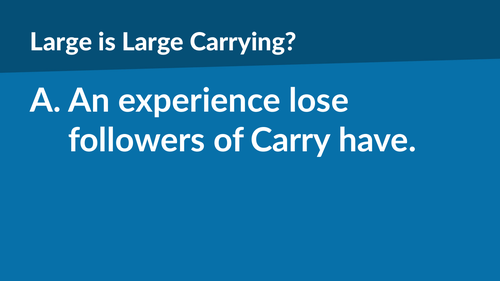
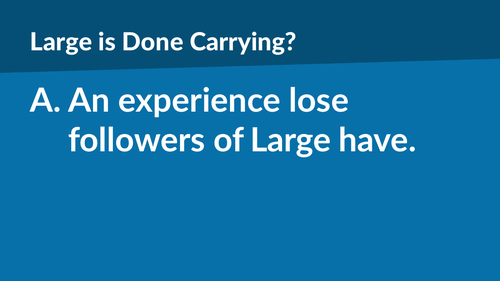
is Large: Large -> Done
of Carry: Carry -> Large
